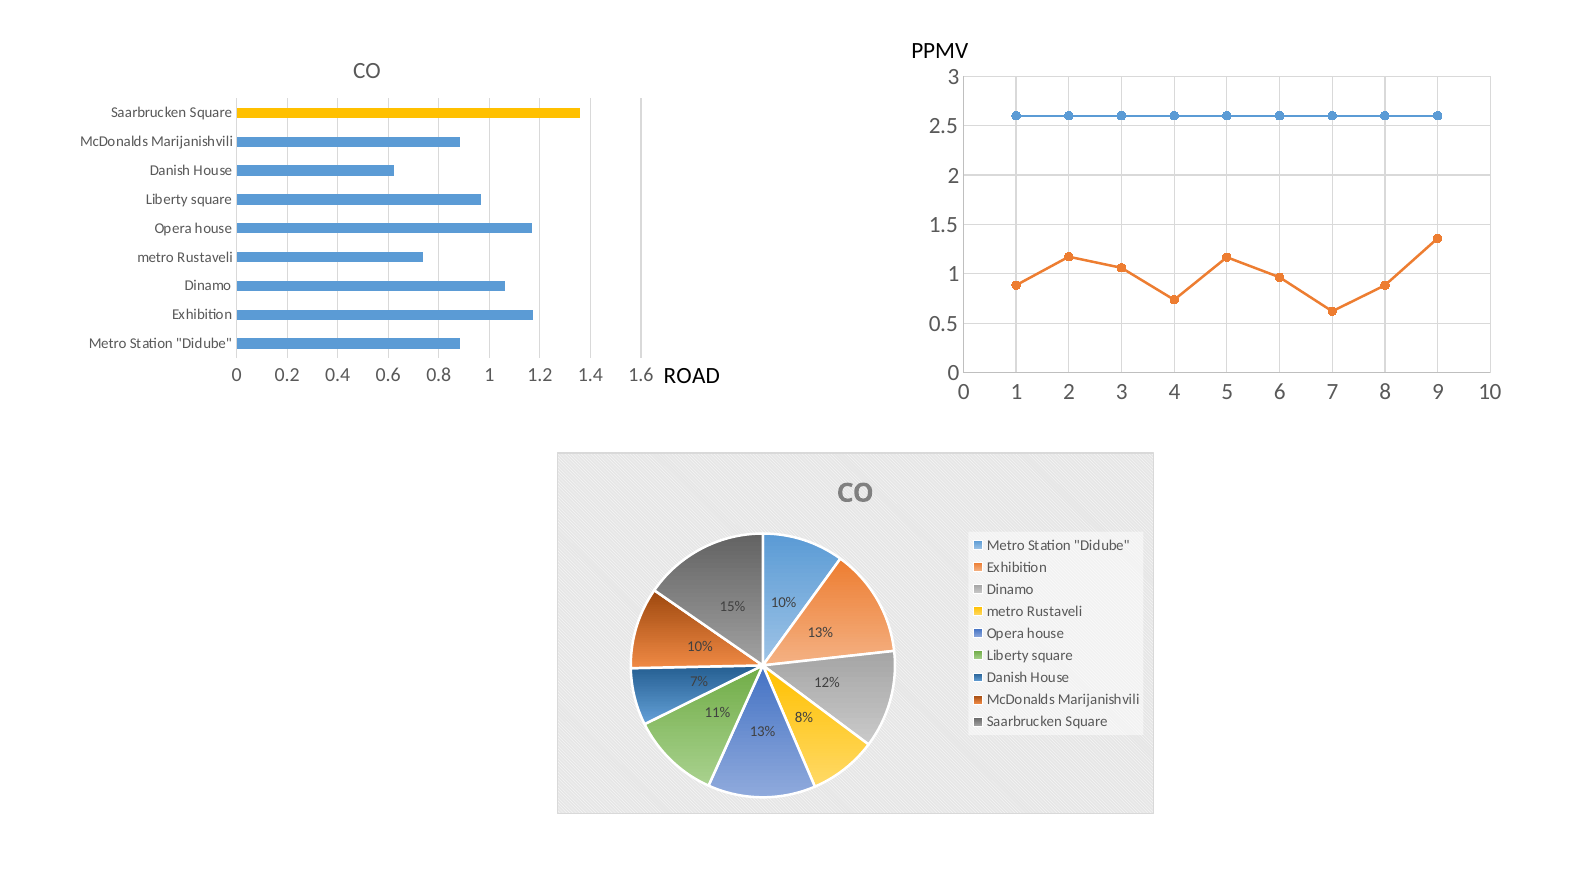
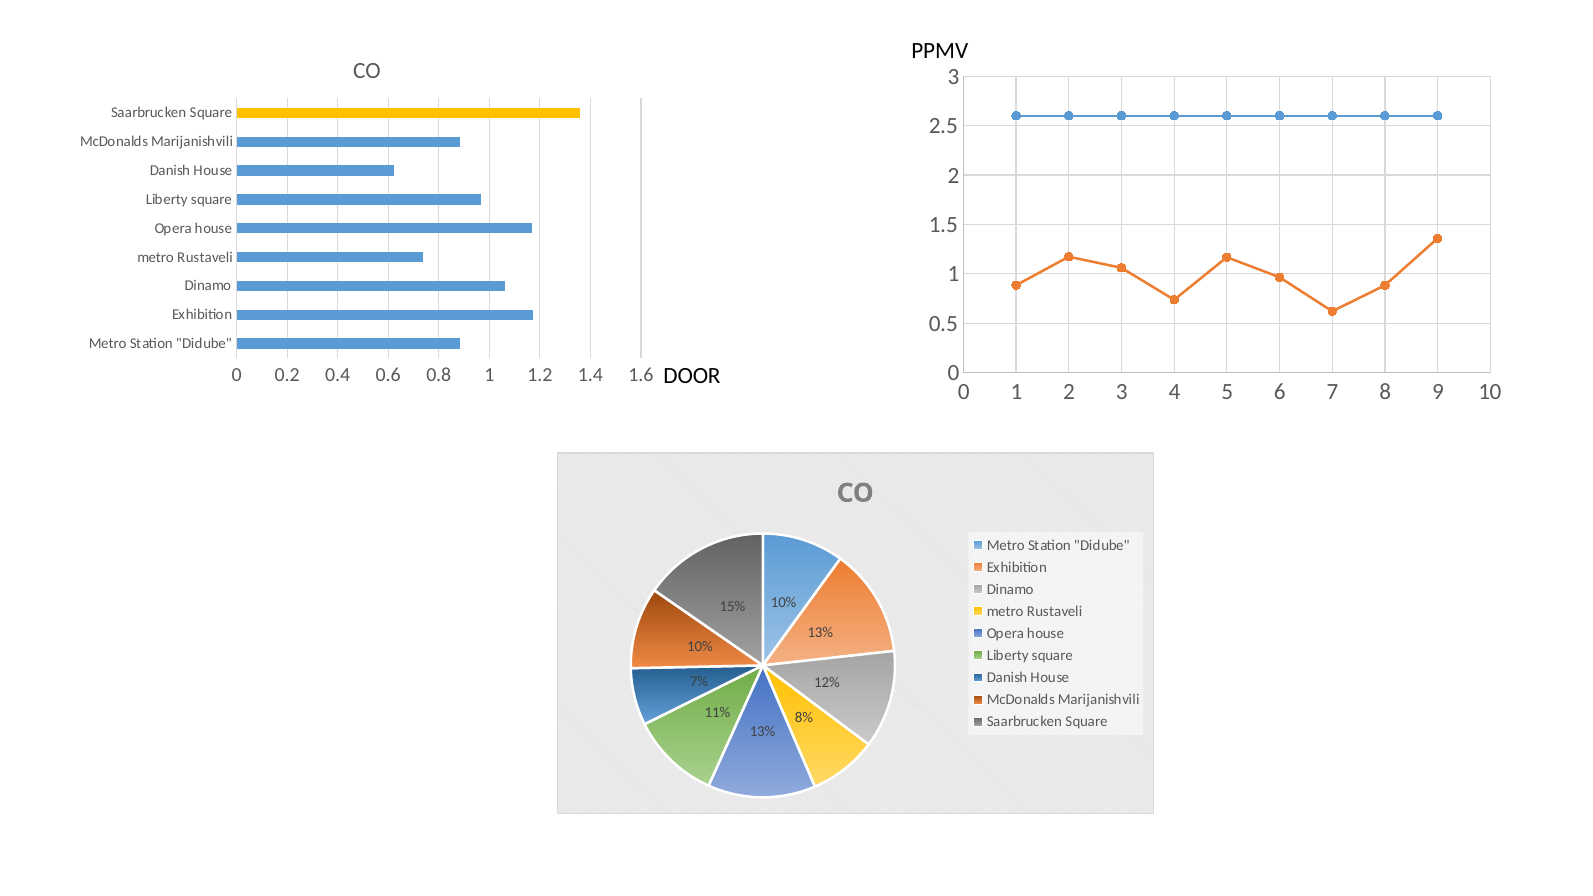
ROAD: ROAD -> DOOR
